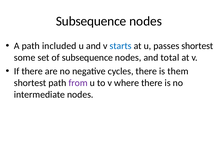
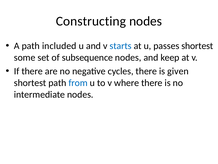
Subsequence at (91, 21): Subsequence -> Constructing
total: total -> keep
them: them -> given
from colour: purple -> blue
